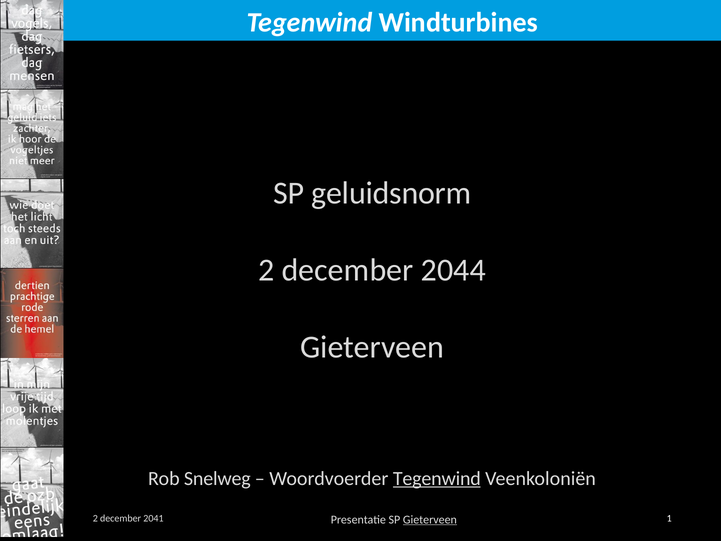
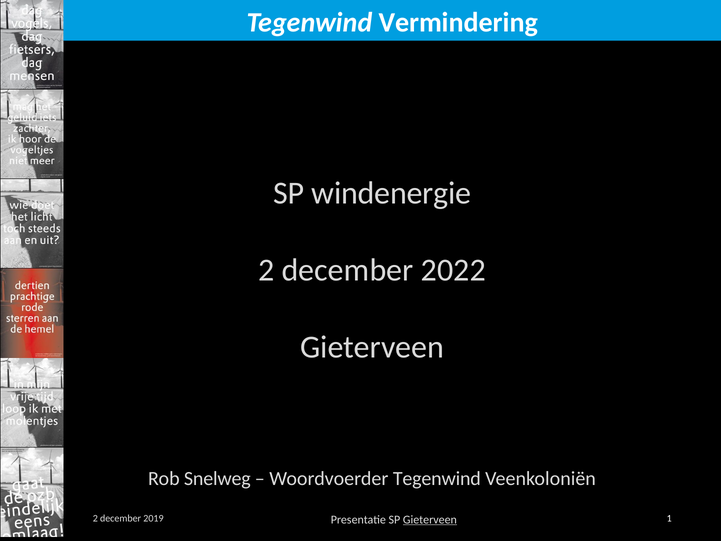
Windturbines: Windturbines -> Vermindering
geluidsnorm: geluidsnorm -> windenergie
2044: 2044 -> 2022
Tegenwind at (437, 478) underline: present -> none
2041: 2041 -> 2019
